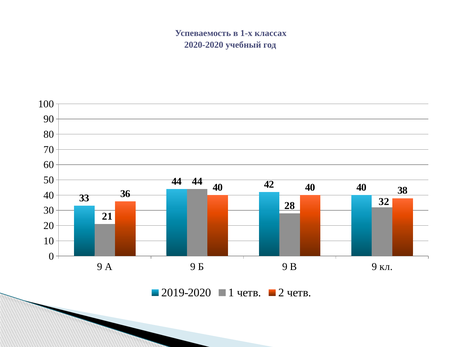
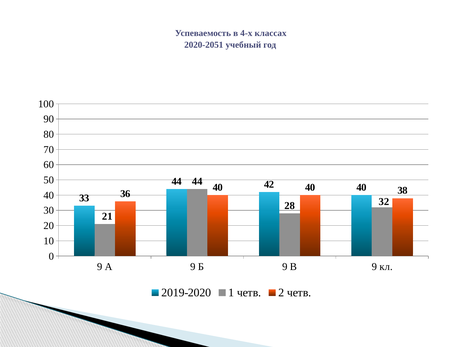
1-х: 1-х -> 4-х
2020-2020: 2020-2020 -> 2020-2051
